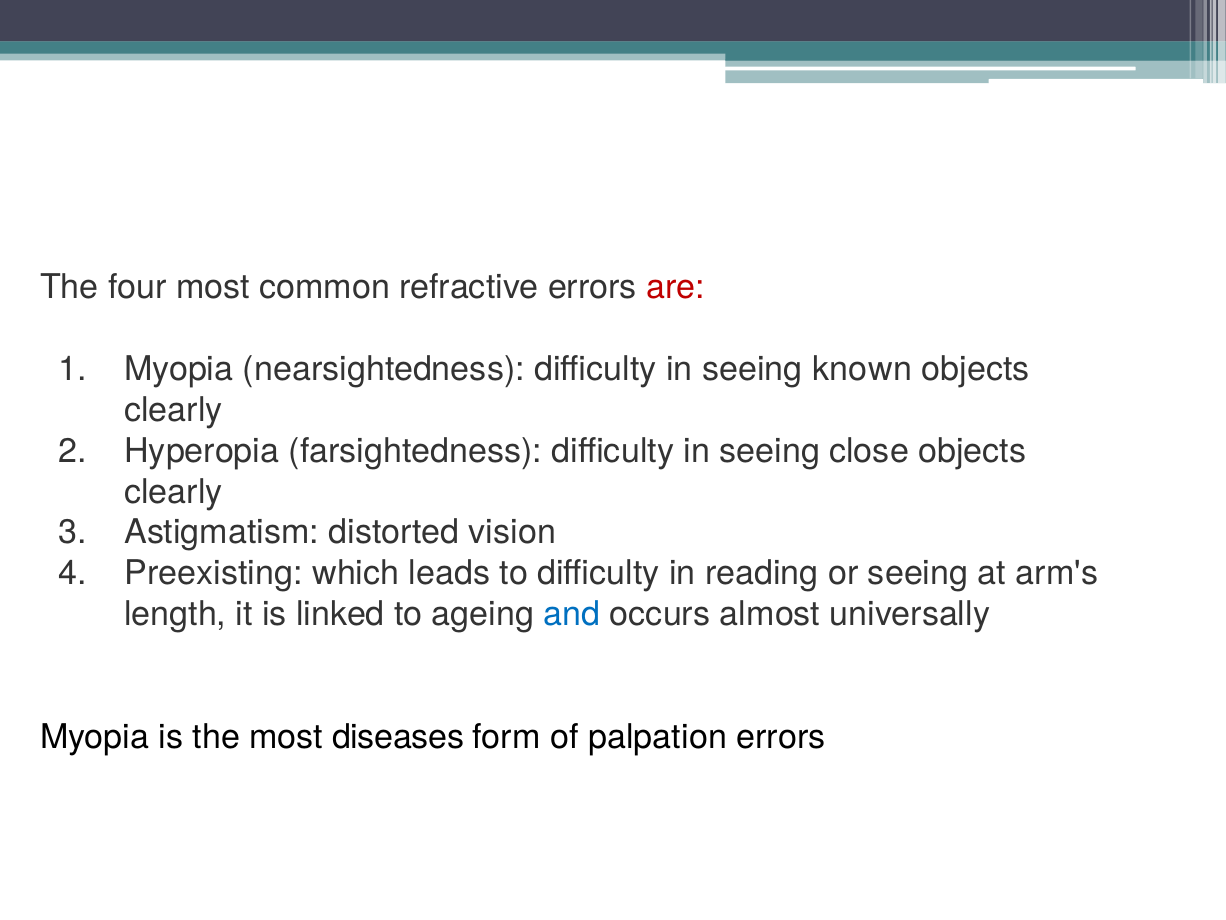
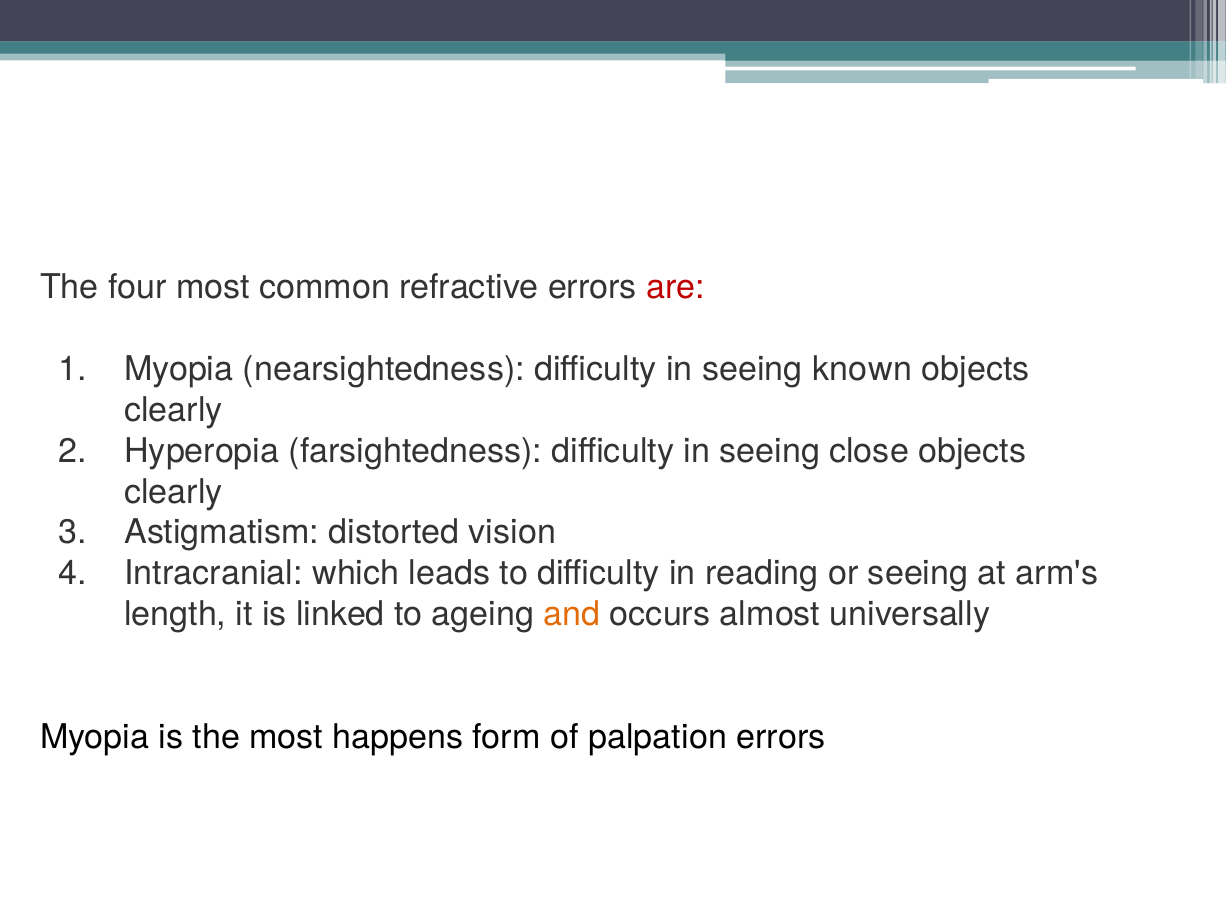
Preexisting: Preexisting -> Intracranial
and colour: blue -> orange
diseases: diseases -> happens
